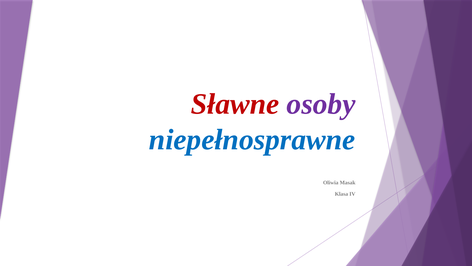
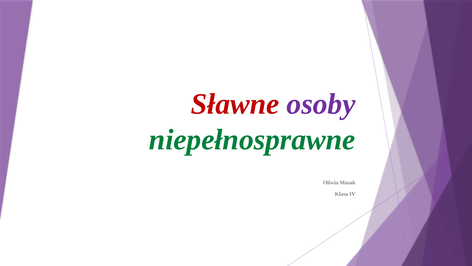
niepełnosprawne colour: blue -> green
